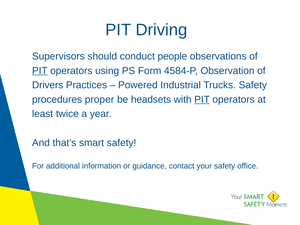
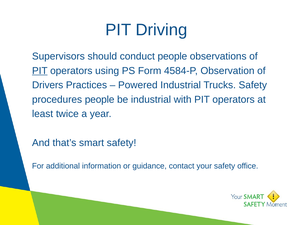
procedures proper: proper -> people
be headsets: headsets -> industrial
PIT at (202, 100) underline: present -> none
